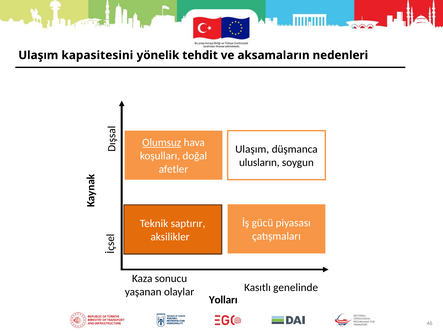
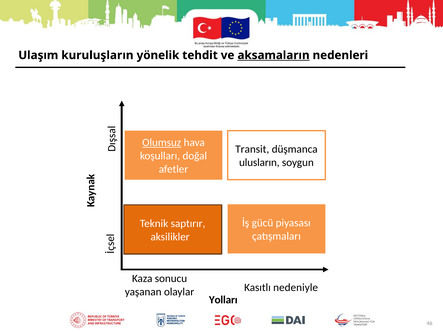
kapasitesini: kapasitesini -> kuruluşların
aksamaların underline: none -> present
Ulaşım at (252, 149): Ulaşım -> Transit
genelinde: genelinde -> nedeniyle
